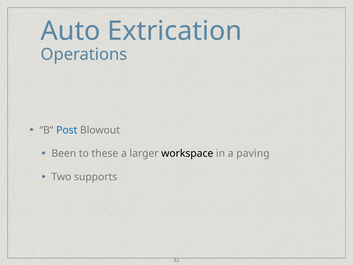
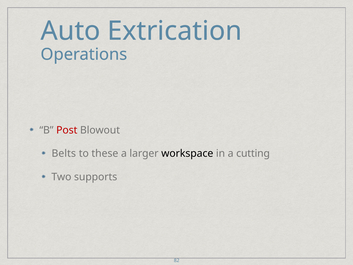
Post colour: blue -> red
Been: Been -> Belts
paving: paving -> cutting
